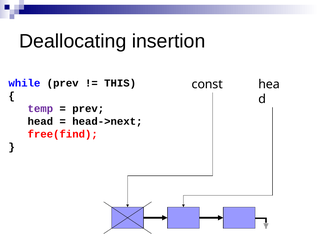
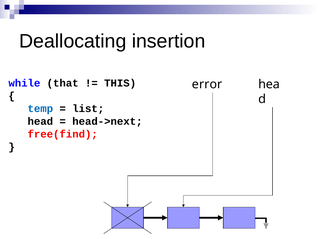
while prev: prev -> that
const: const -> error
temp colour: purple -> blue
prev at (88, 109): prev -> list
